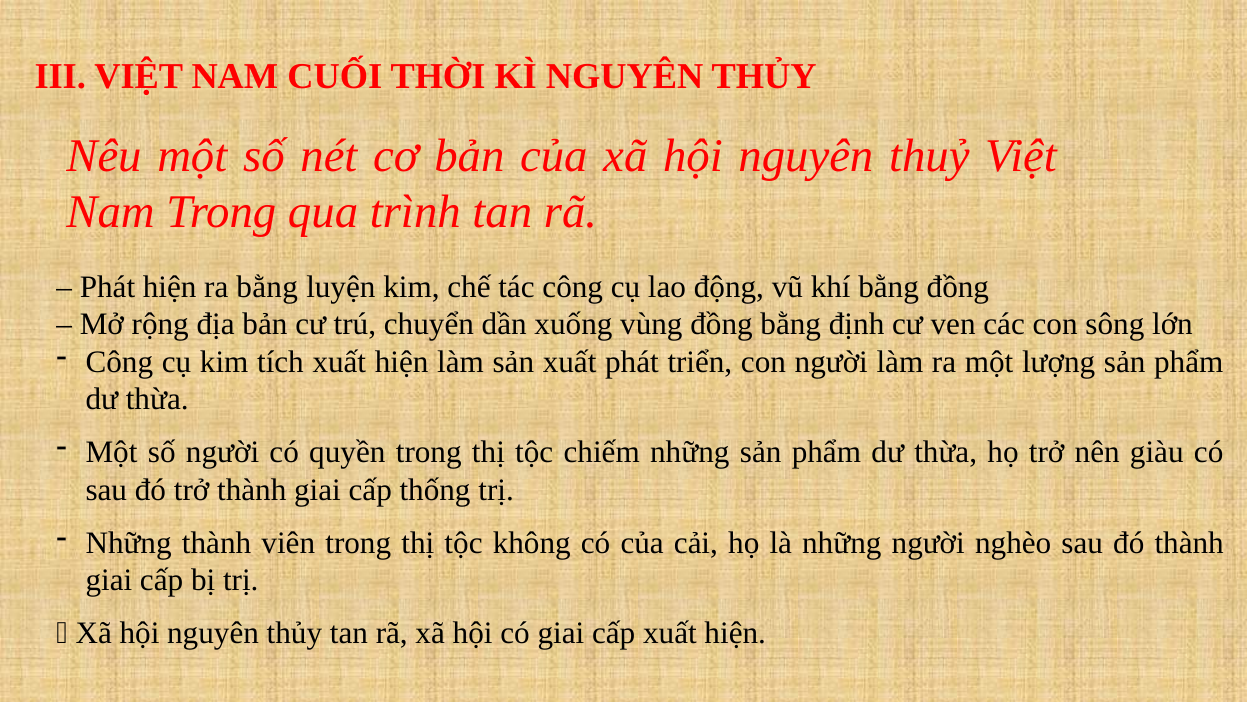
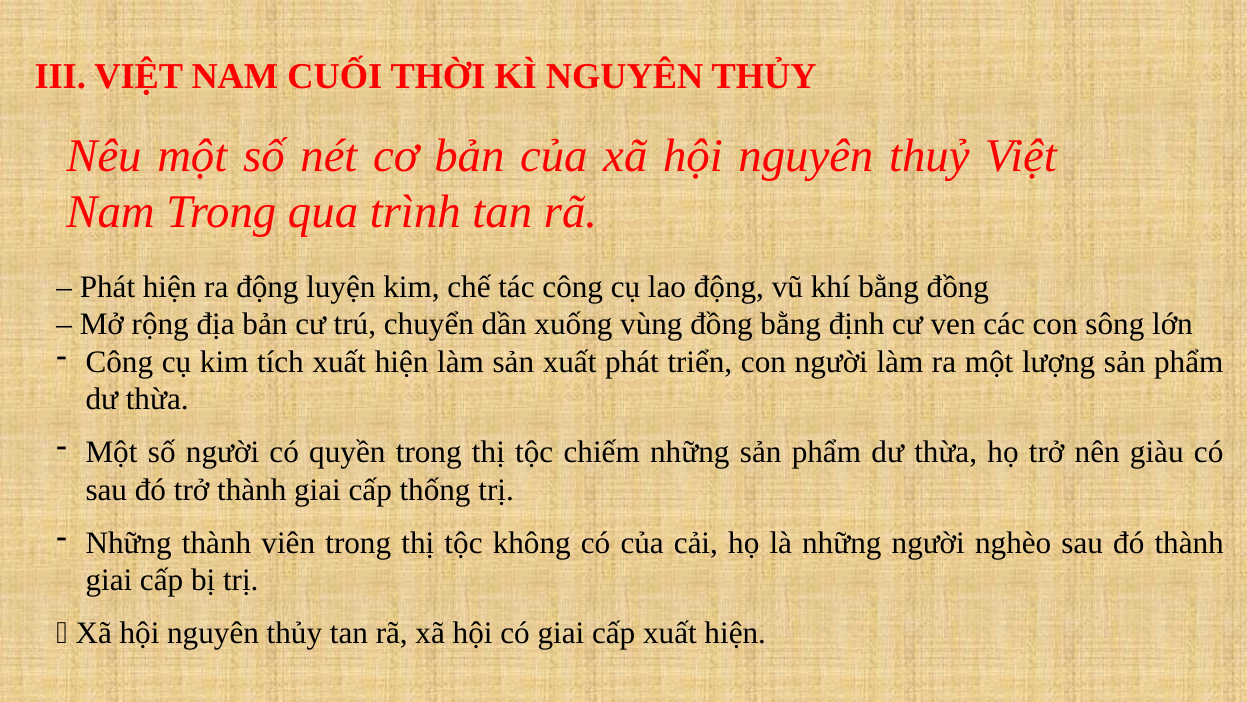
ra bằng: bằng -> động
